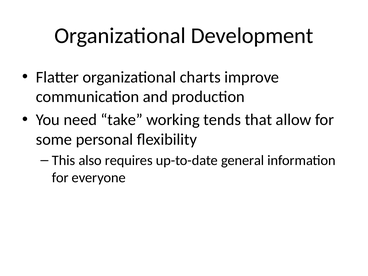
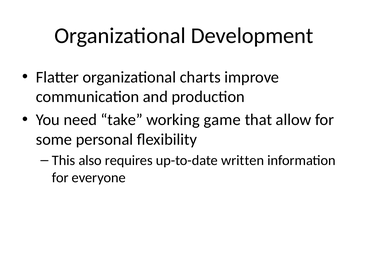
tends: tends -> game
general: general -> written
